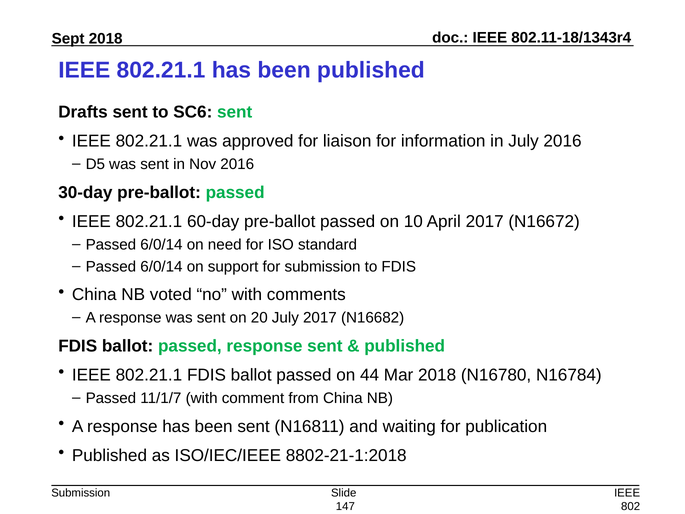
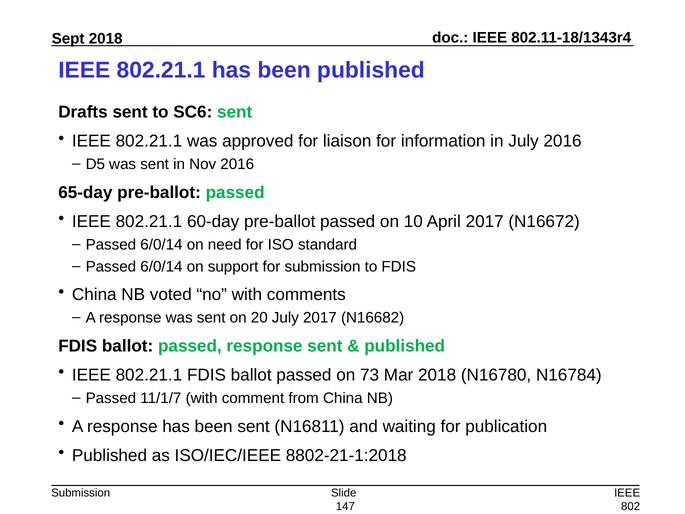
30-day: 30-day -> 65-day
44: 44 -> 73
